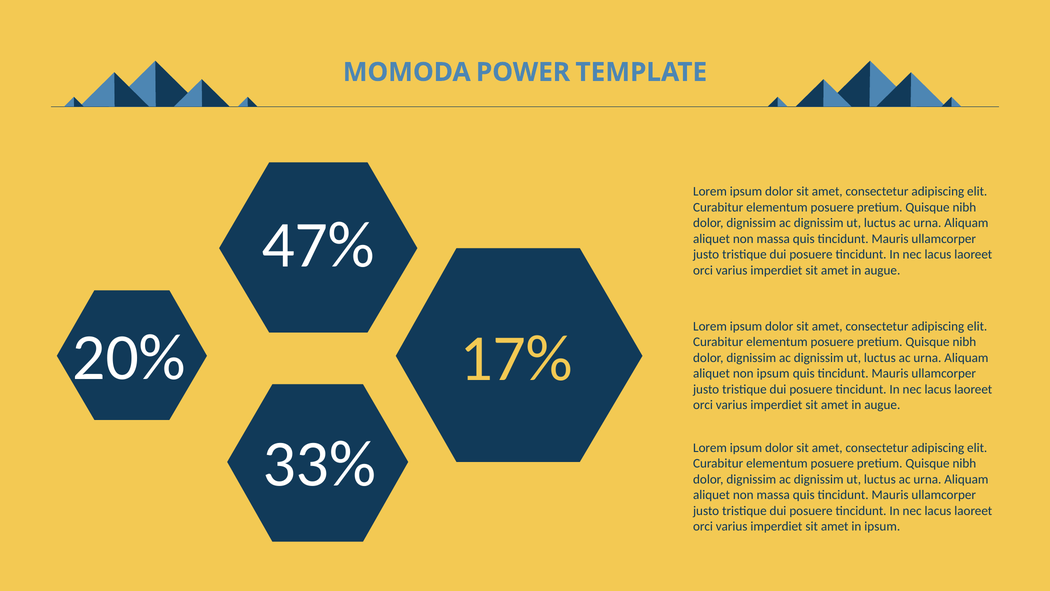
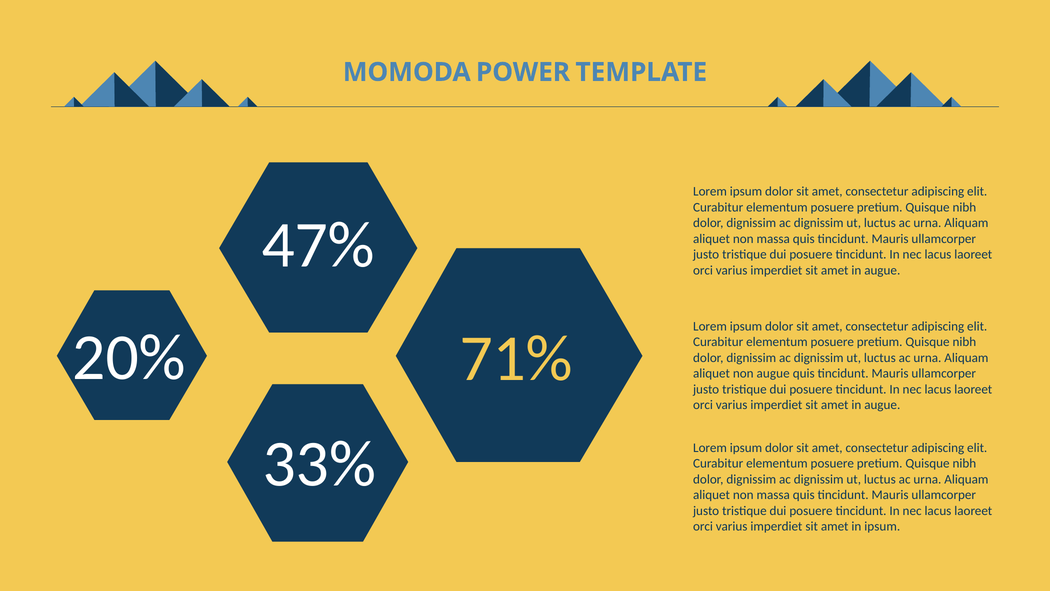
17%: 17% -> 71%
non ipsum: ipsum -> augue
